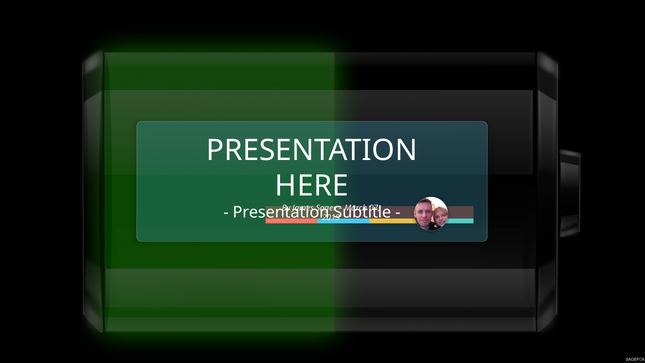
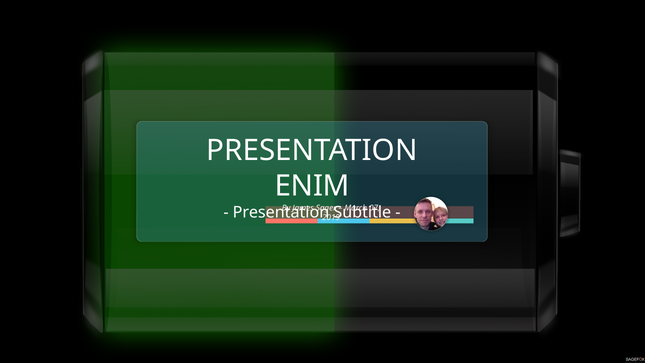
HERE: HERE -> ENIM
